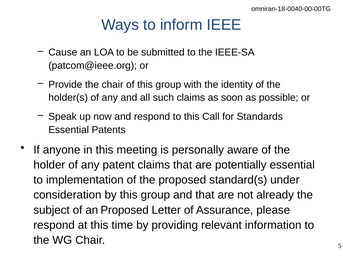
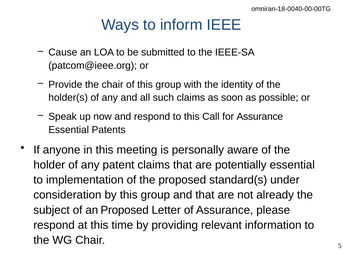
for Standards: Standards -> Assurance
